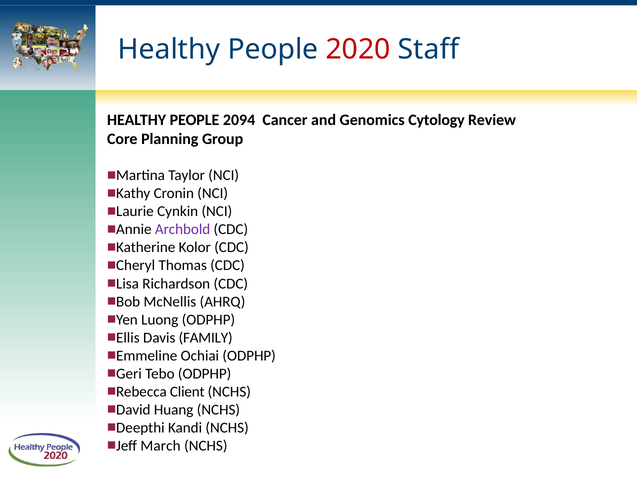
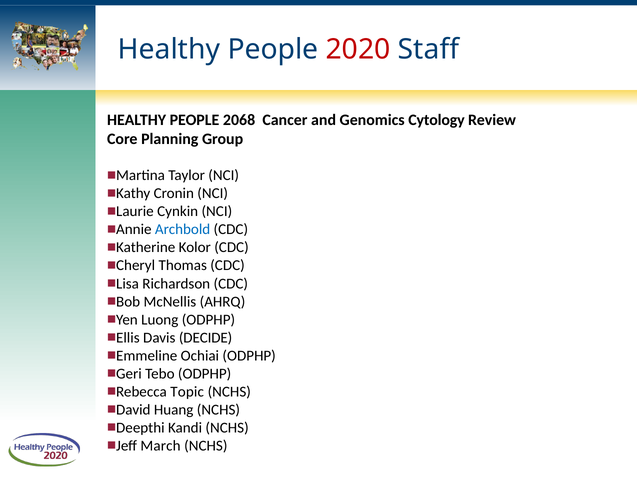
2094: 2094 -> 2068
Archbold colour: purple -> blue
FAMILY: FAMILY -> DECIDE
Client: Client -> Topic
